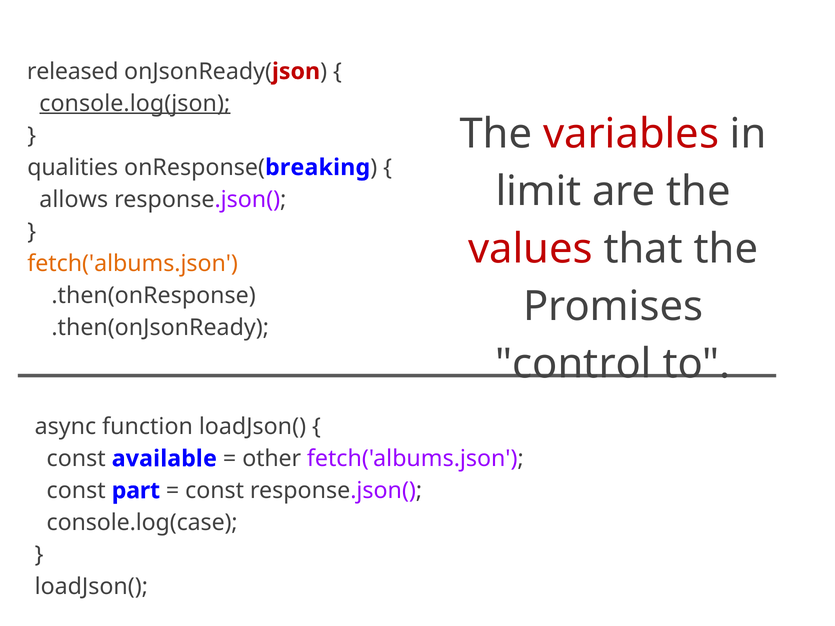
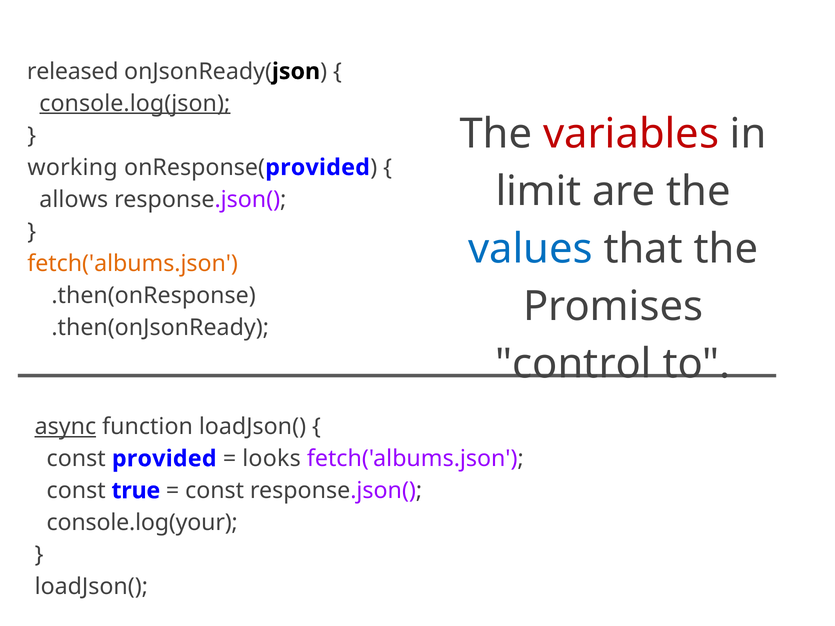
json colour: red -> black
qualities: qualities -> working
breaking at (318, 167): breaking -> provided
values colour: red -> blue
async underline: none -> present
const available: available -> provided
other: other -> looks
part: part -> true
console.log(case: console.log(case -> console.log(your
